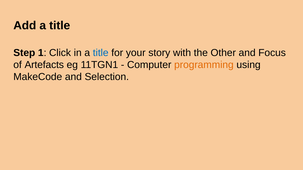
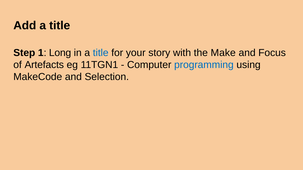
Click: Click -> Long
Other: Other -> Make
programming colour: orange -> blue
